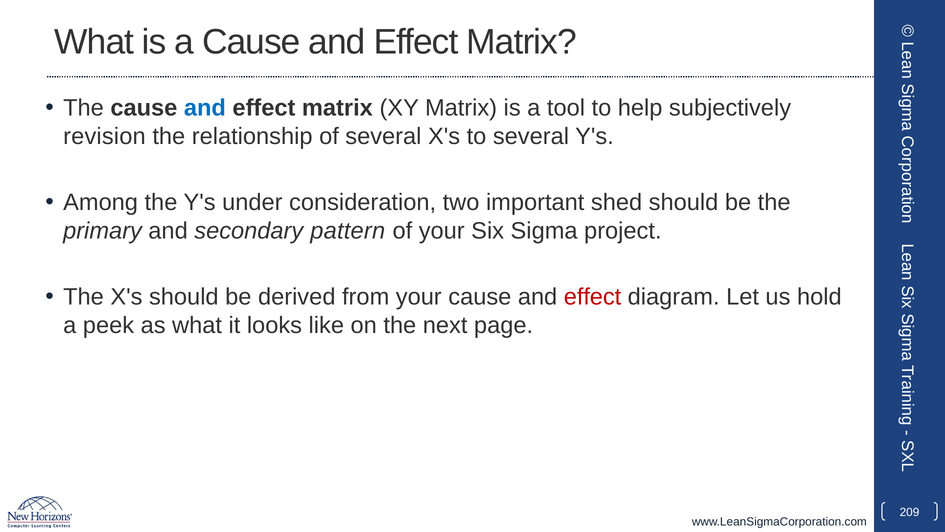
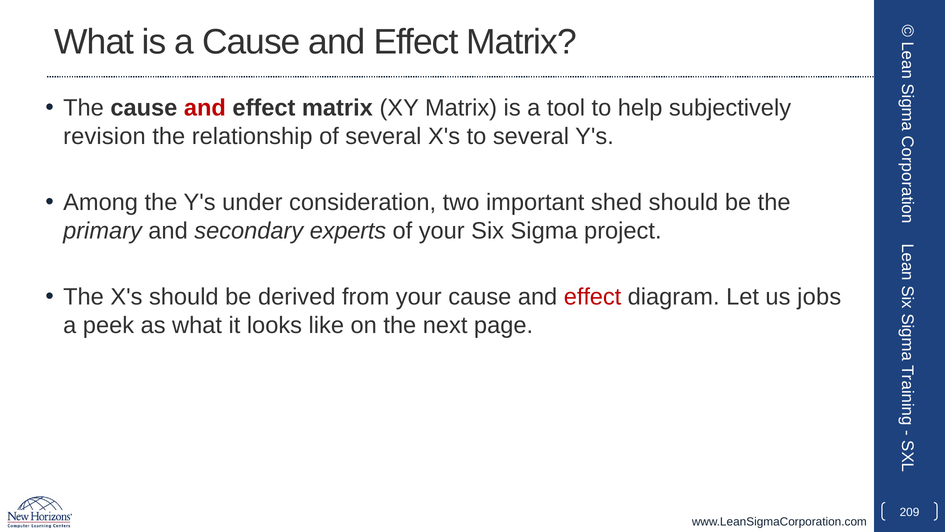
and at (205, 108) colour: blue -> red
pattern: pattern -> experts
hold: hold -> jobs
